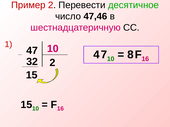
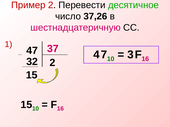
47,46: 47,46 -> 37,26
47 10: 10 -> 37
8: 8 -> 3
